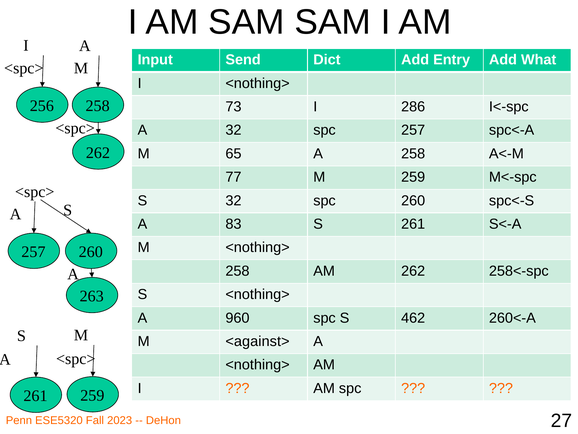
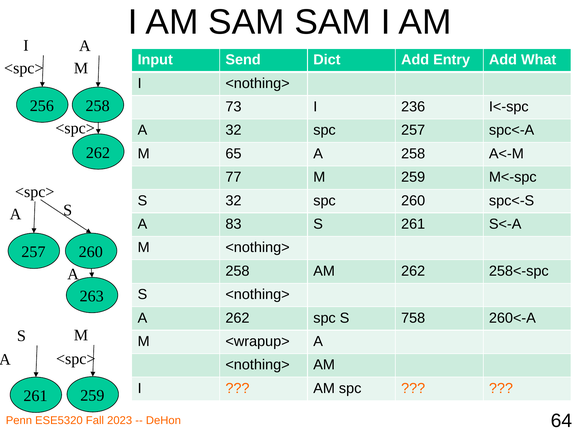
286: 286 -> 236
A 960: 960 -> 262
462: 462 -> 758
<against>: <against> -> <wrapup>
27: 27 -> 64
